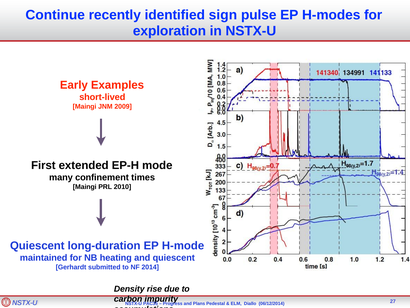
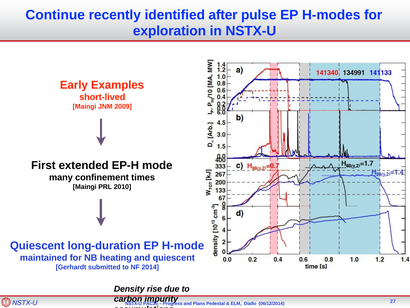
sign: sign -> after
